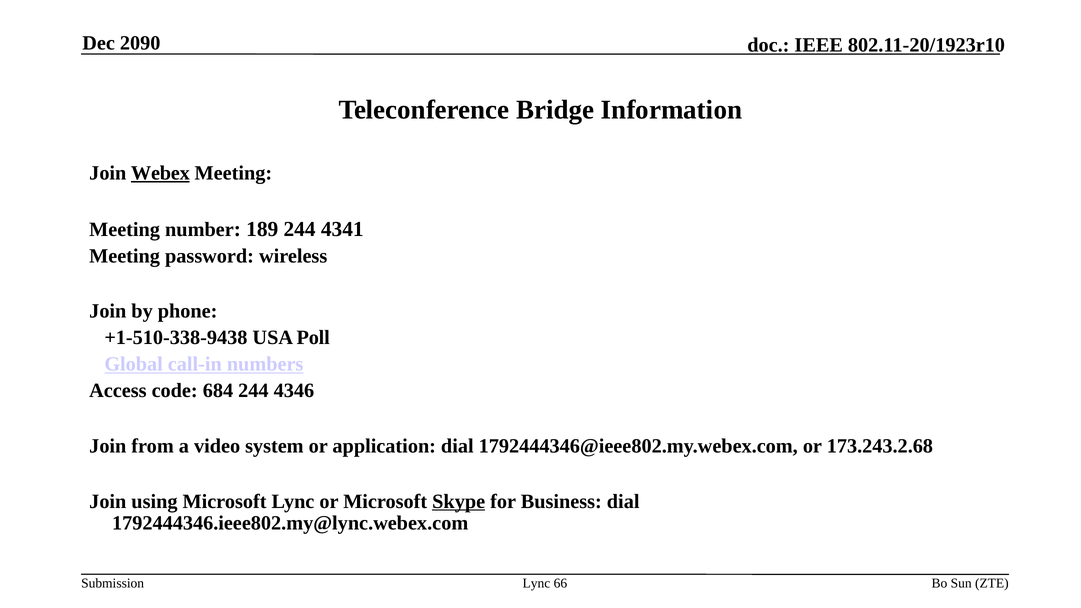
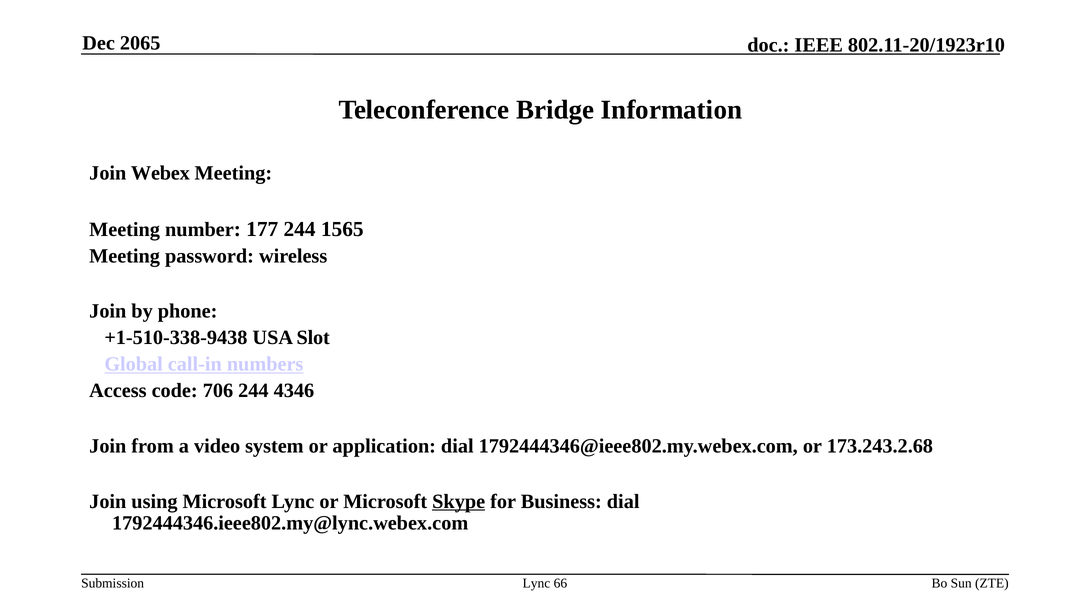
2090: 2090 -> 2065
Webex underline: present -> none
189: 189 -> 177
4341: 4341 -> 1565
Poll: Poll -> Slot
684: 684 -> 706
